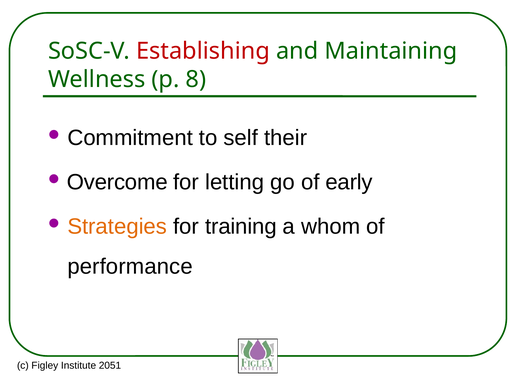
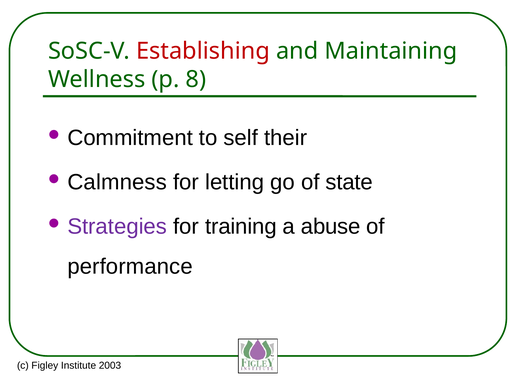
Overcome: Overcome -> Calmness
early: early -> state
Strategies colour: orange -> purple
whom: whom -> abuse
2051: 2051 -> 2003
